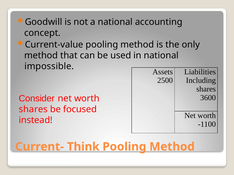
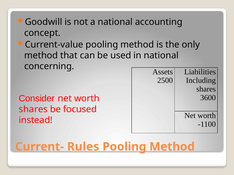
impossible: impossible -> concerning
Think: Think -> Rules
